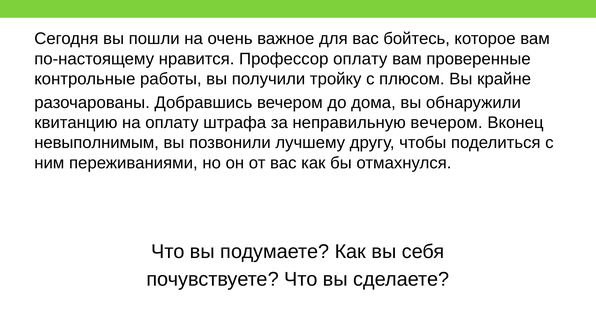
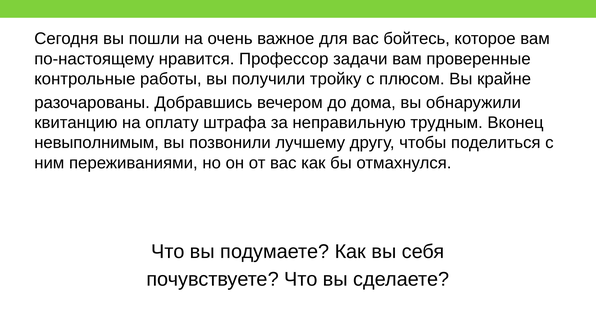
Профессор оплату: оплату -> задачи
неправильную вечером: вечером -> трудным
